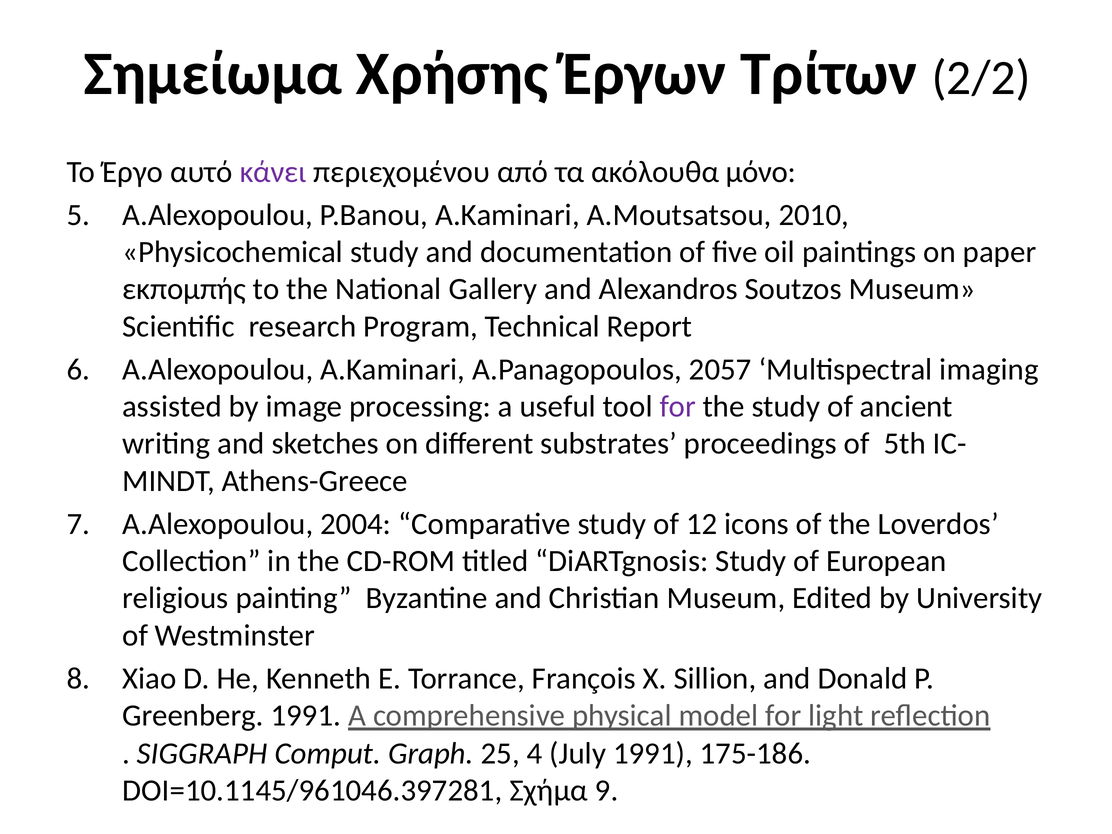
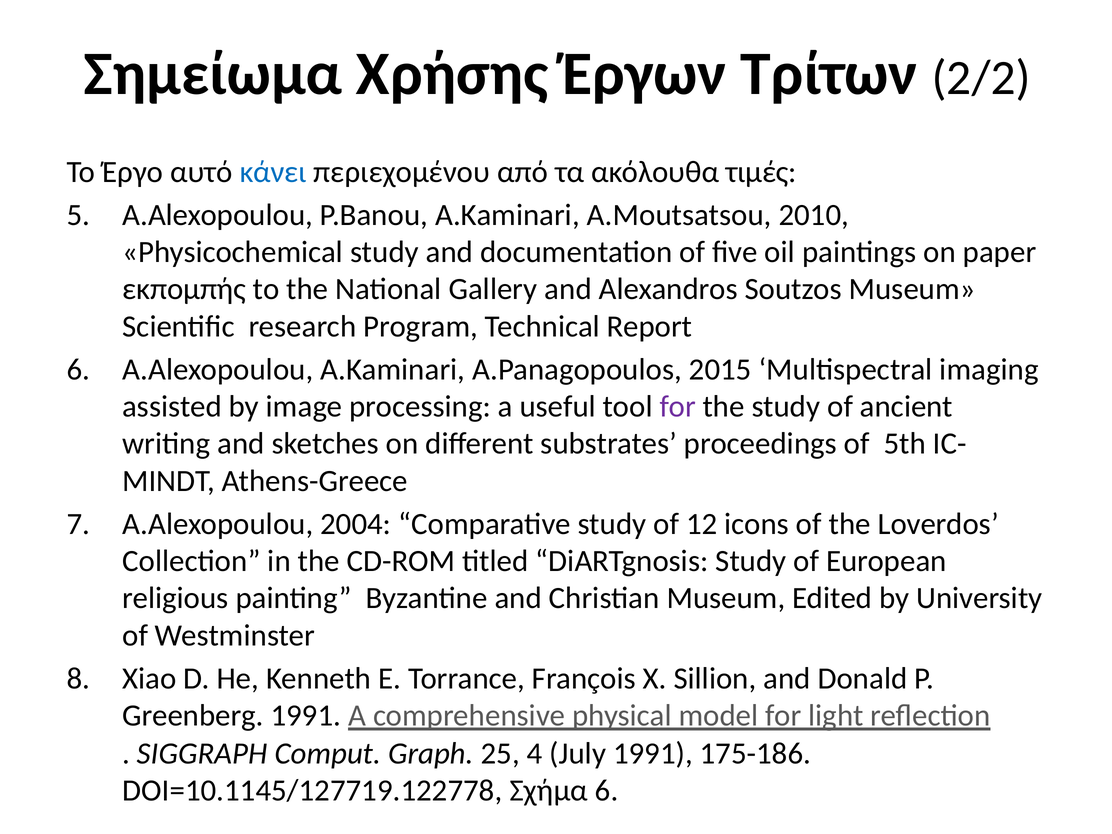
κάνει colour: purple -> blue
μόνο: μόνο -> τιμές
2057: 2057 -> 2015
DOI=10.1145/961046.397281: DOI=10.1145/961046.397281 -> DOI=10.1145/127719.122778
Σχήμα 9: 9 -> 6
